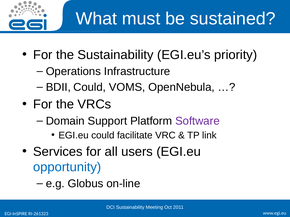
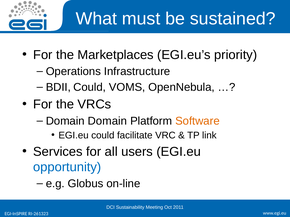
the Sustainability: Sustainability -> Marketplaces
Domain Support: Support -> Domain
Software colour: purple -> orange
